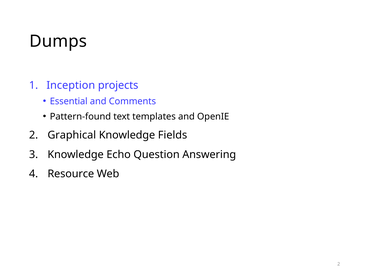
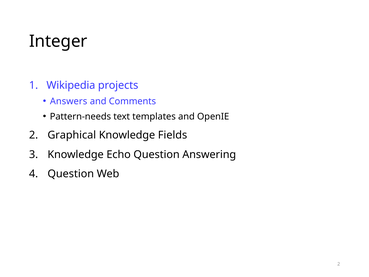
Dumps: Dumps -> Integer
Inception: Inception -> Wikipedia
Essential: Essential -> Answers
Pattern-found: Pattern-found -> Pattern-needs
Resource at (71, 174): Resource -> Question
